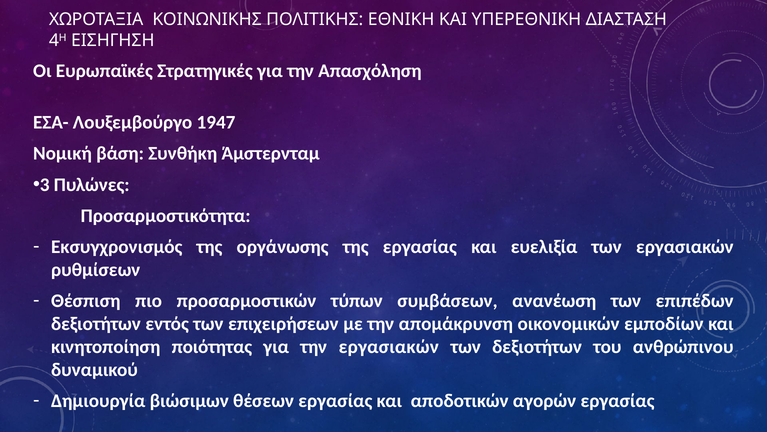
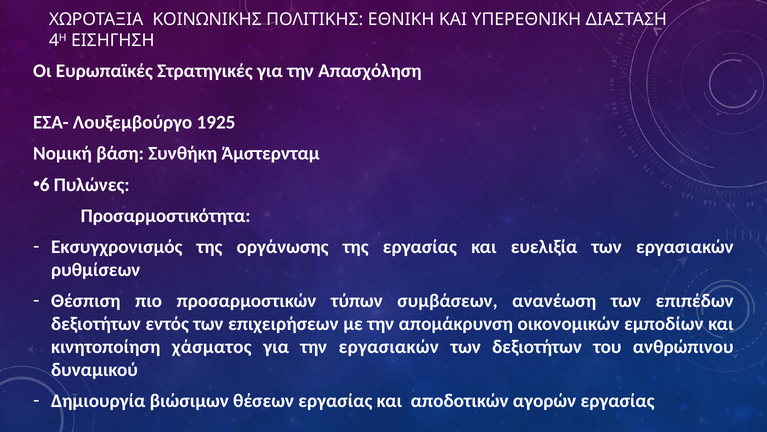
1947: 1947 -> 1925
3: 3 -> 6
ποιότητας: ποιότητας -> χάσματος
